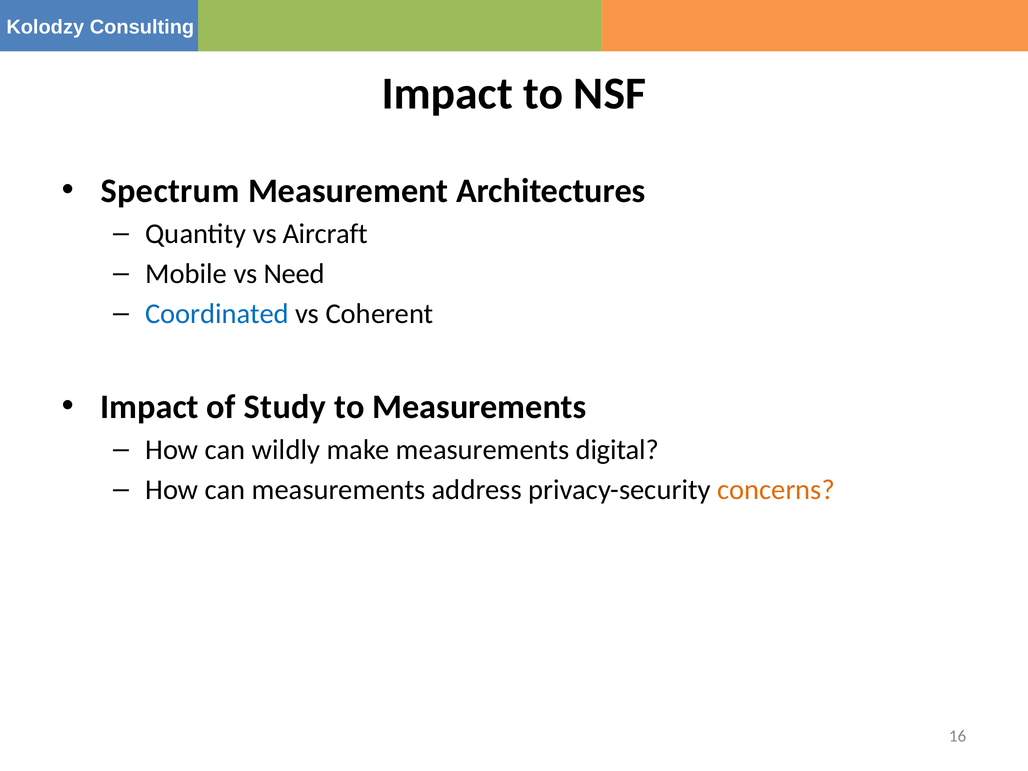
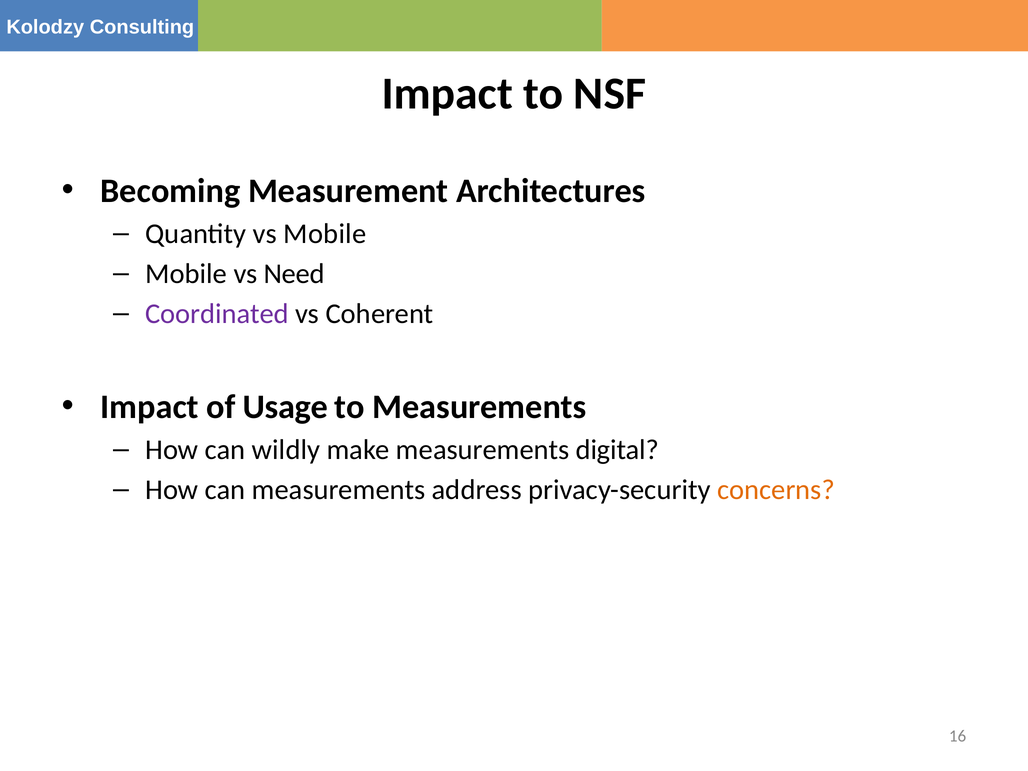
Spectrum: Spectrum -> Becoming
vs Aircraft: Aircraft -> Mobile
Coordinated colour: blue -> purple
Study: Study -> Usage
